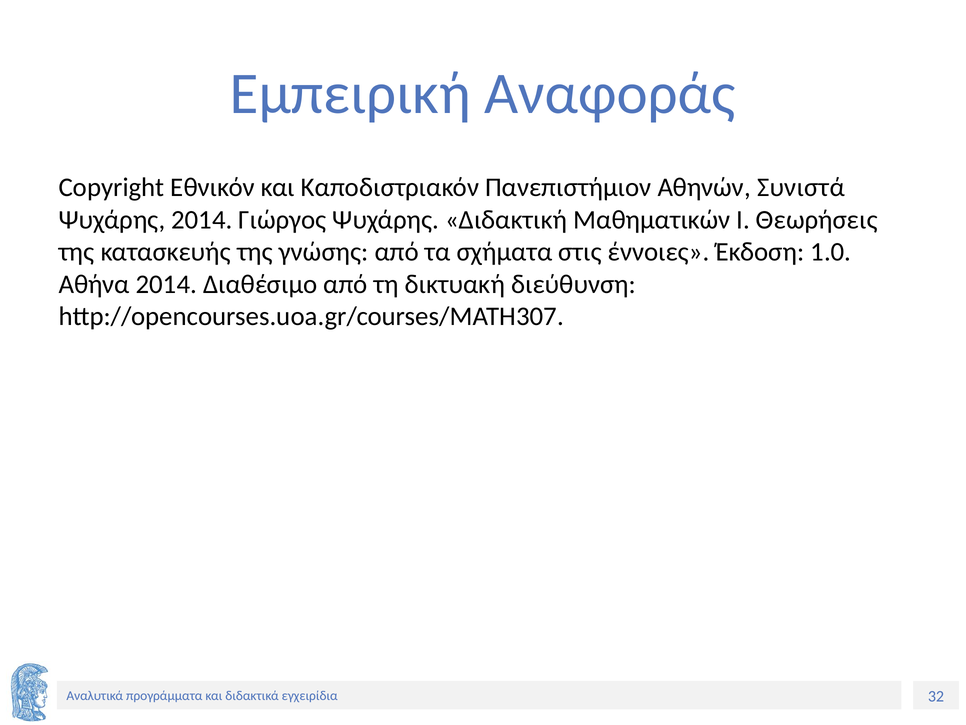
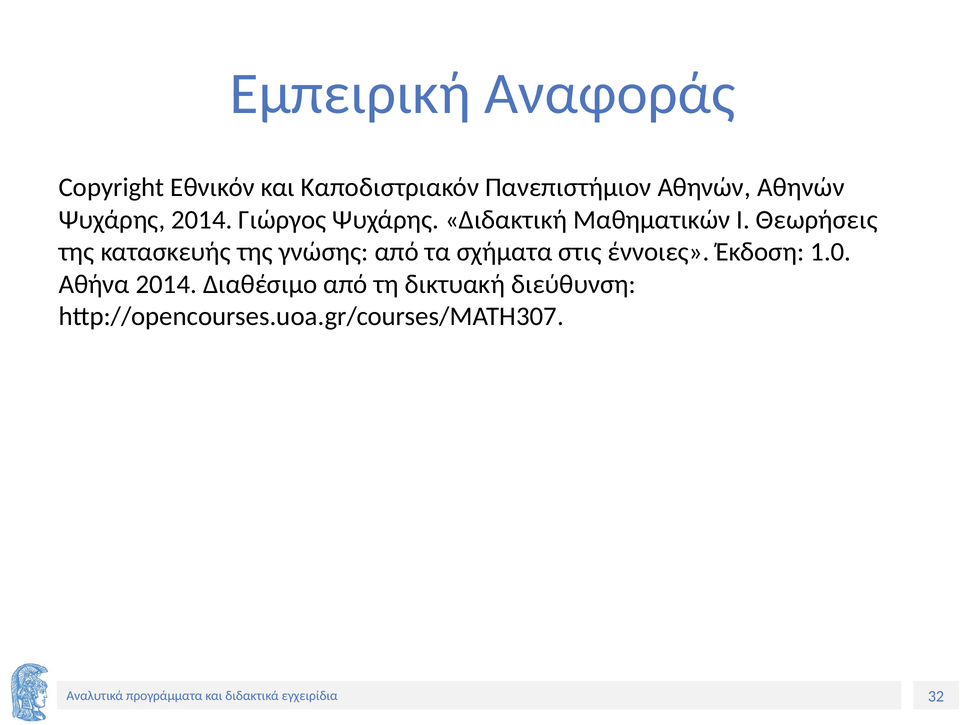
Αθηνών Συνιστά: Συνιστά -> Αθηνών
